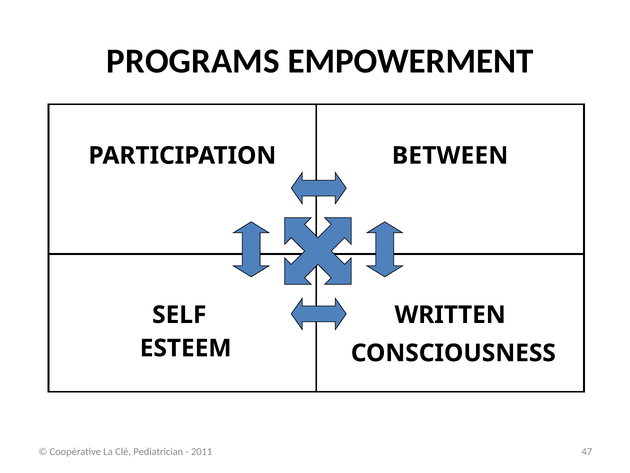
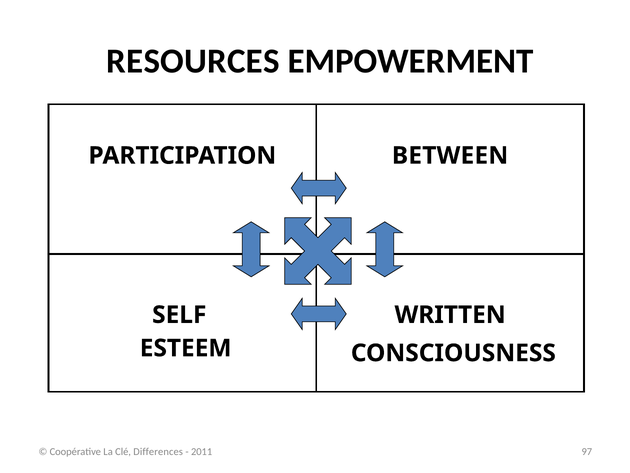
PROGRAMS: PROGRAMS -> RESOURCES
Pediatrician: Pediatrician -> Differences
47: 47 -> 97
